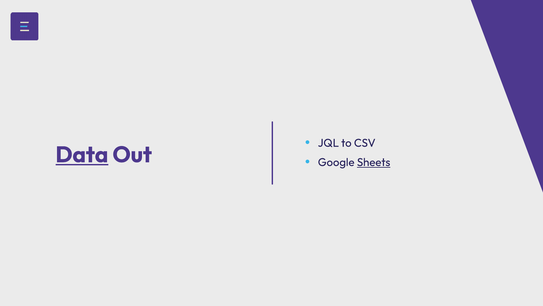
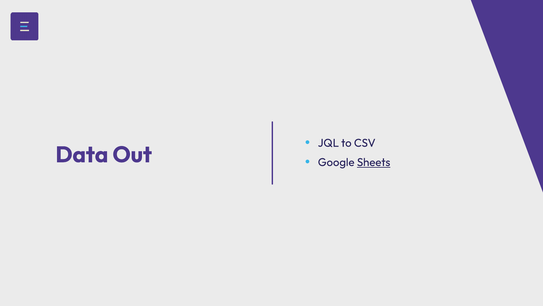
Data underline: present -> none
